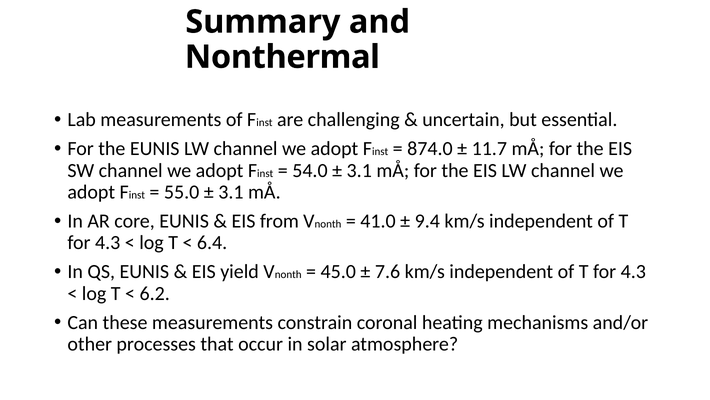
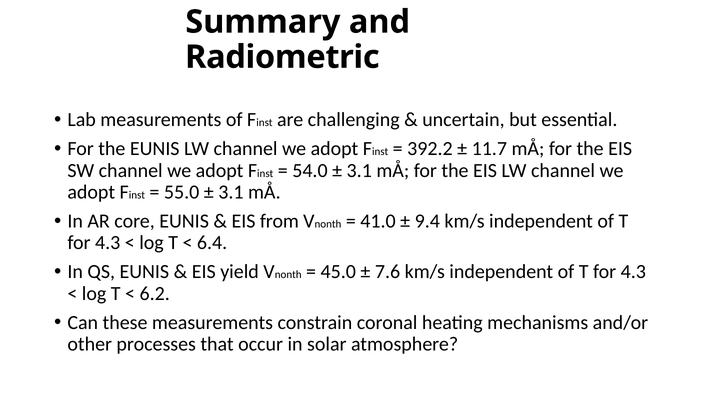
Nonthermal: Nonthermal -> Radiometric
874.0: 874.0 -> 392.2
